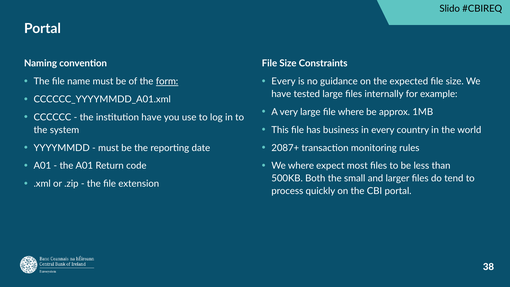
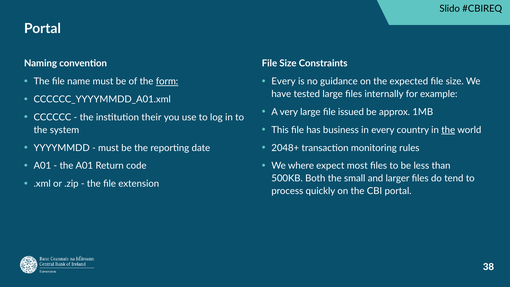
file where: where -> issued
institution have: have -> their
the at (448, 130) underline: none -> present
2087+: 2087+ -> 2048+
